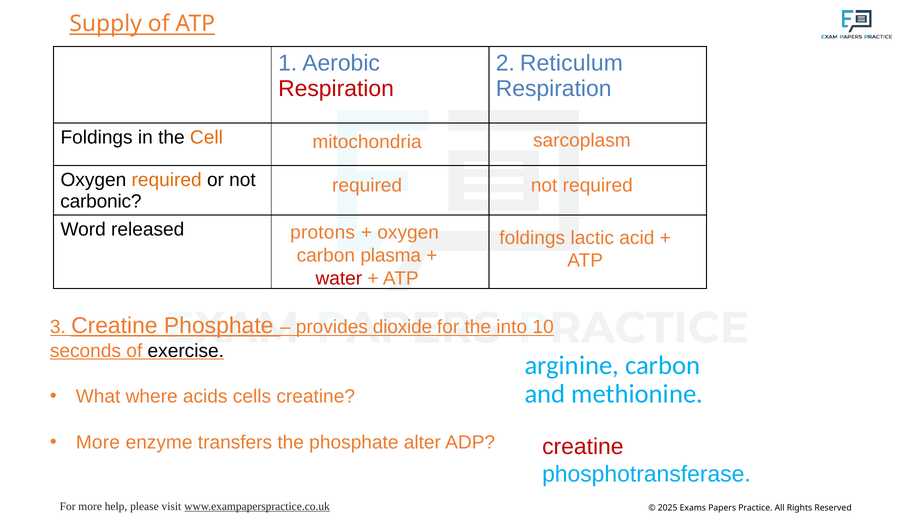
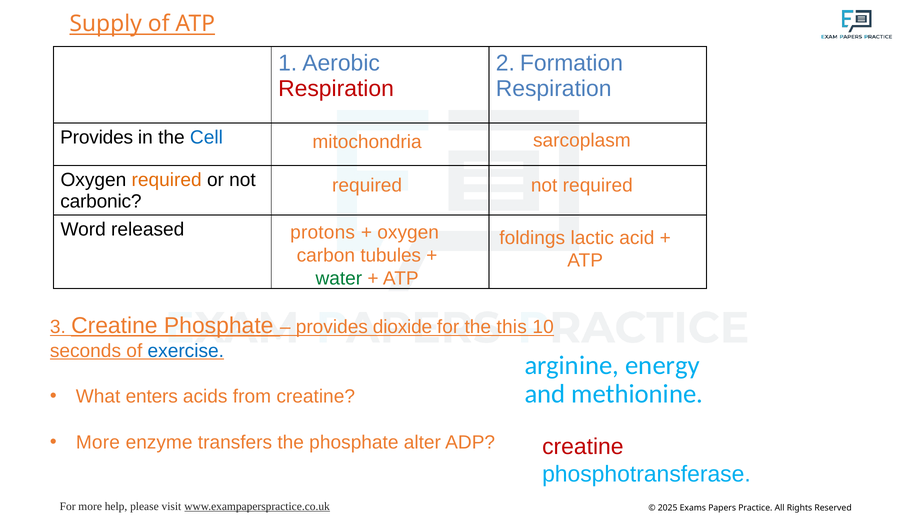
Reticulum: Reticulum -> Formation
Foldings at (97, 138): Foldings -> Provides
Cell colour: orange -> blue
plasma: plasma -> tubules
water colour: red -> green
into: into -> this
exercise colour: black -> blue
arginine carbon: carbon -> energy
where: where -> enters
cells: cells -> from
